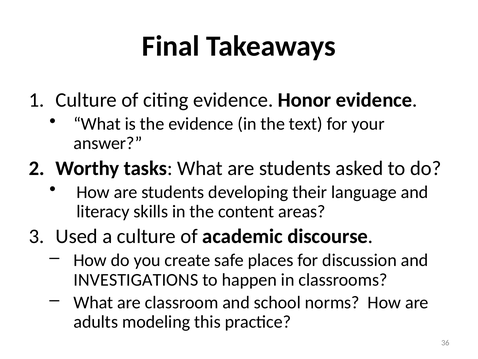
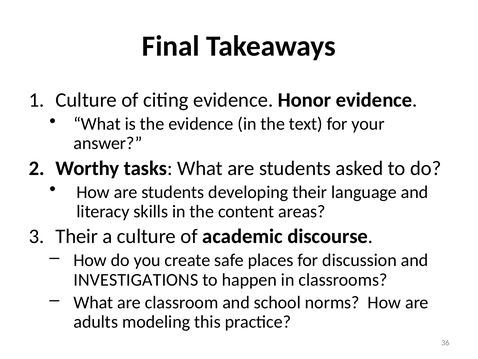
Used at (77, 236): Used -> Their
